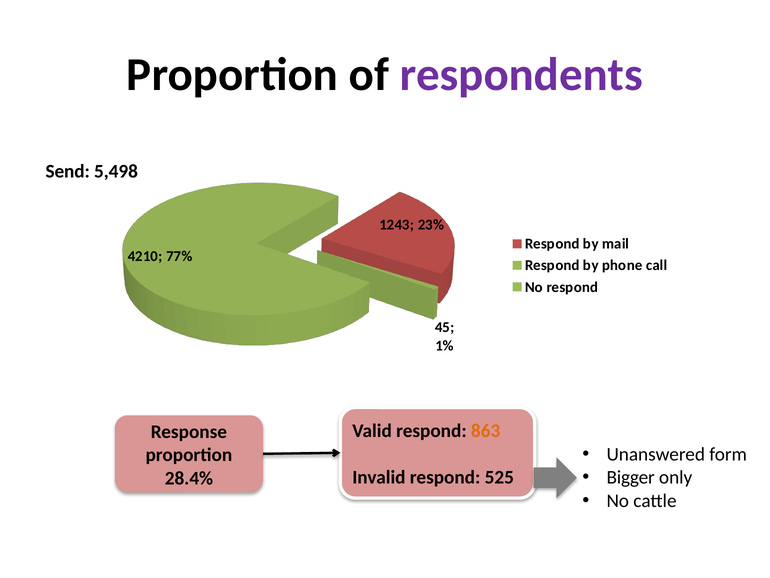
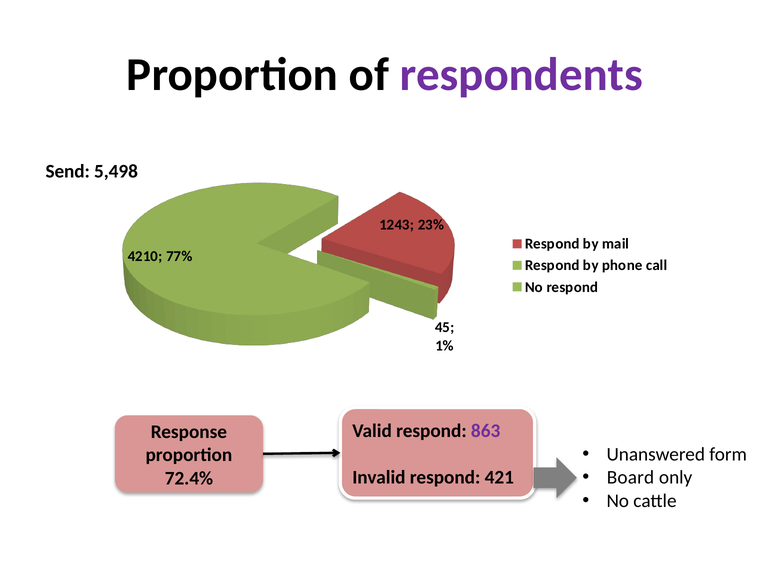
863 colour: orange -> purple
Bigger: Bigger -> Board
525: 525 -> 421
28.4%: 28.4% -> 72.4%
